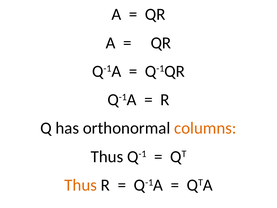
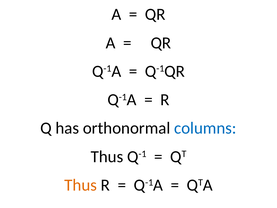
columns colour: orange -> blue
